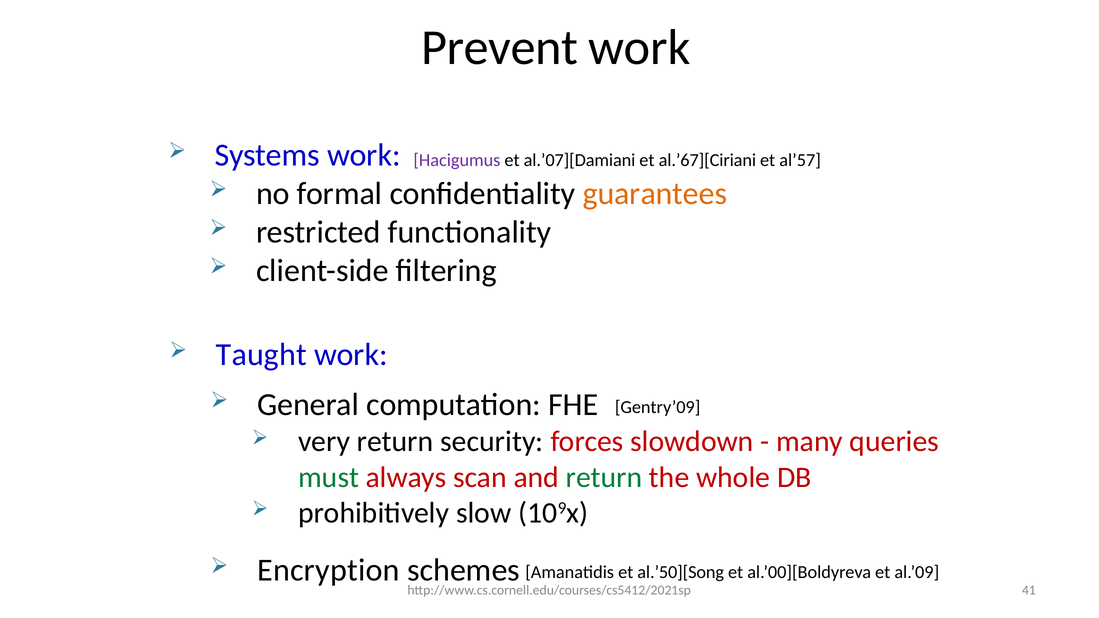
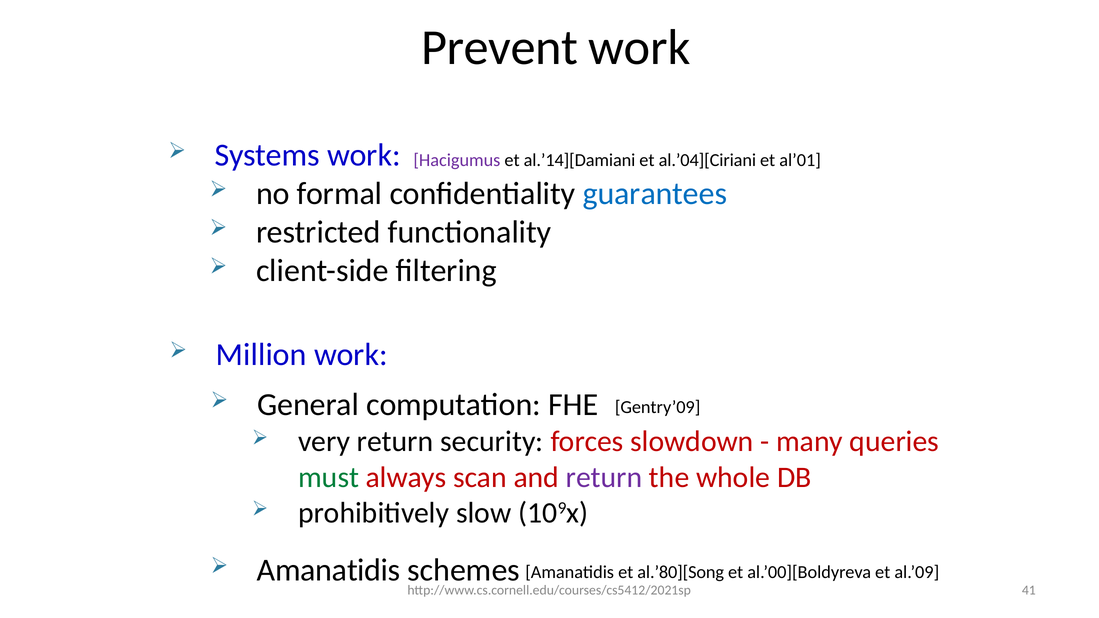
al.’07][Damiani: al.’07][Damiani -> al.’14][Damiani
al.’67][Ciriani: al.’67][Ciriani -> al.’04][Ciriani
al’57: al’57 -> al’01
guarantees colour: orange -> blue
Taught: Taught -> Million
return at (604, 477) colour: green -> purple
Encryption at (328, 570): Encryption -> Amanatidis
al.’50][Song: al.’50][Song -> al.’80][Song
